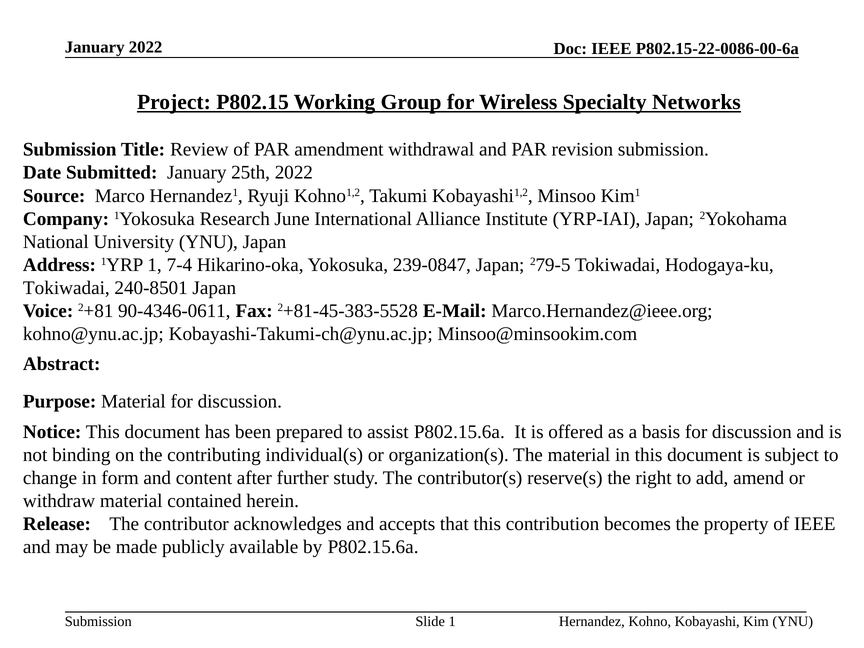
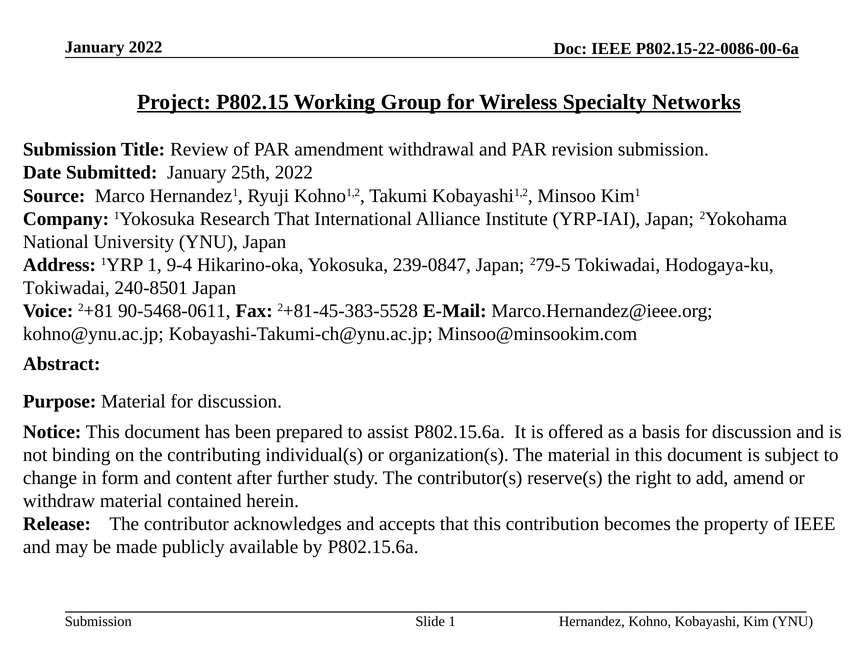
Research June: June -> That
7-4: 7-4 -> 9-4
90-4346-0611: 90-4346-0611 -> 90-5468-0611
